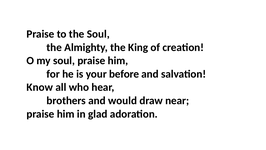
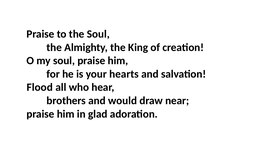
before: before -> hearts
Know: Know -> Flood
